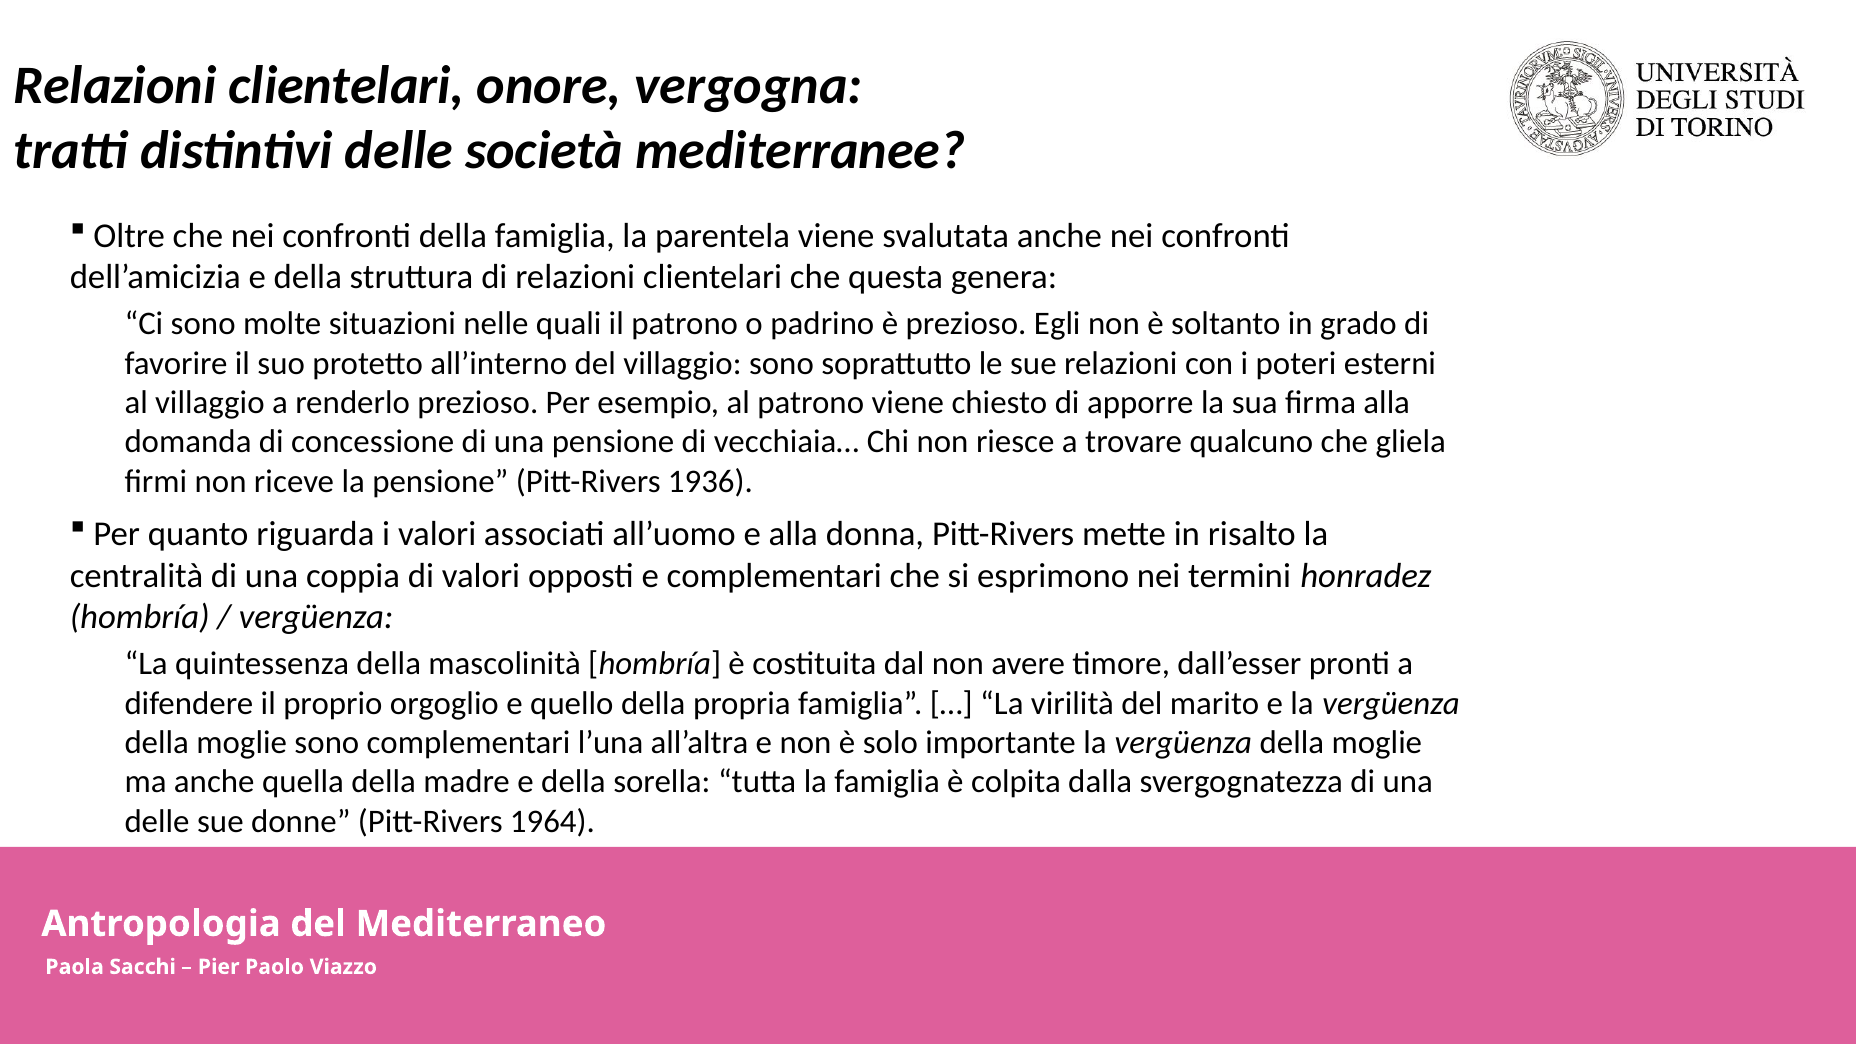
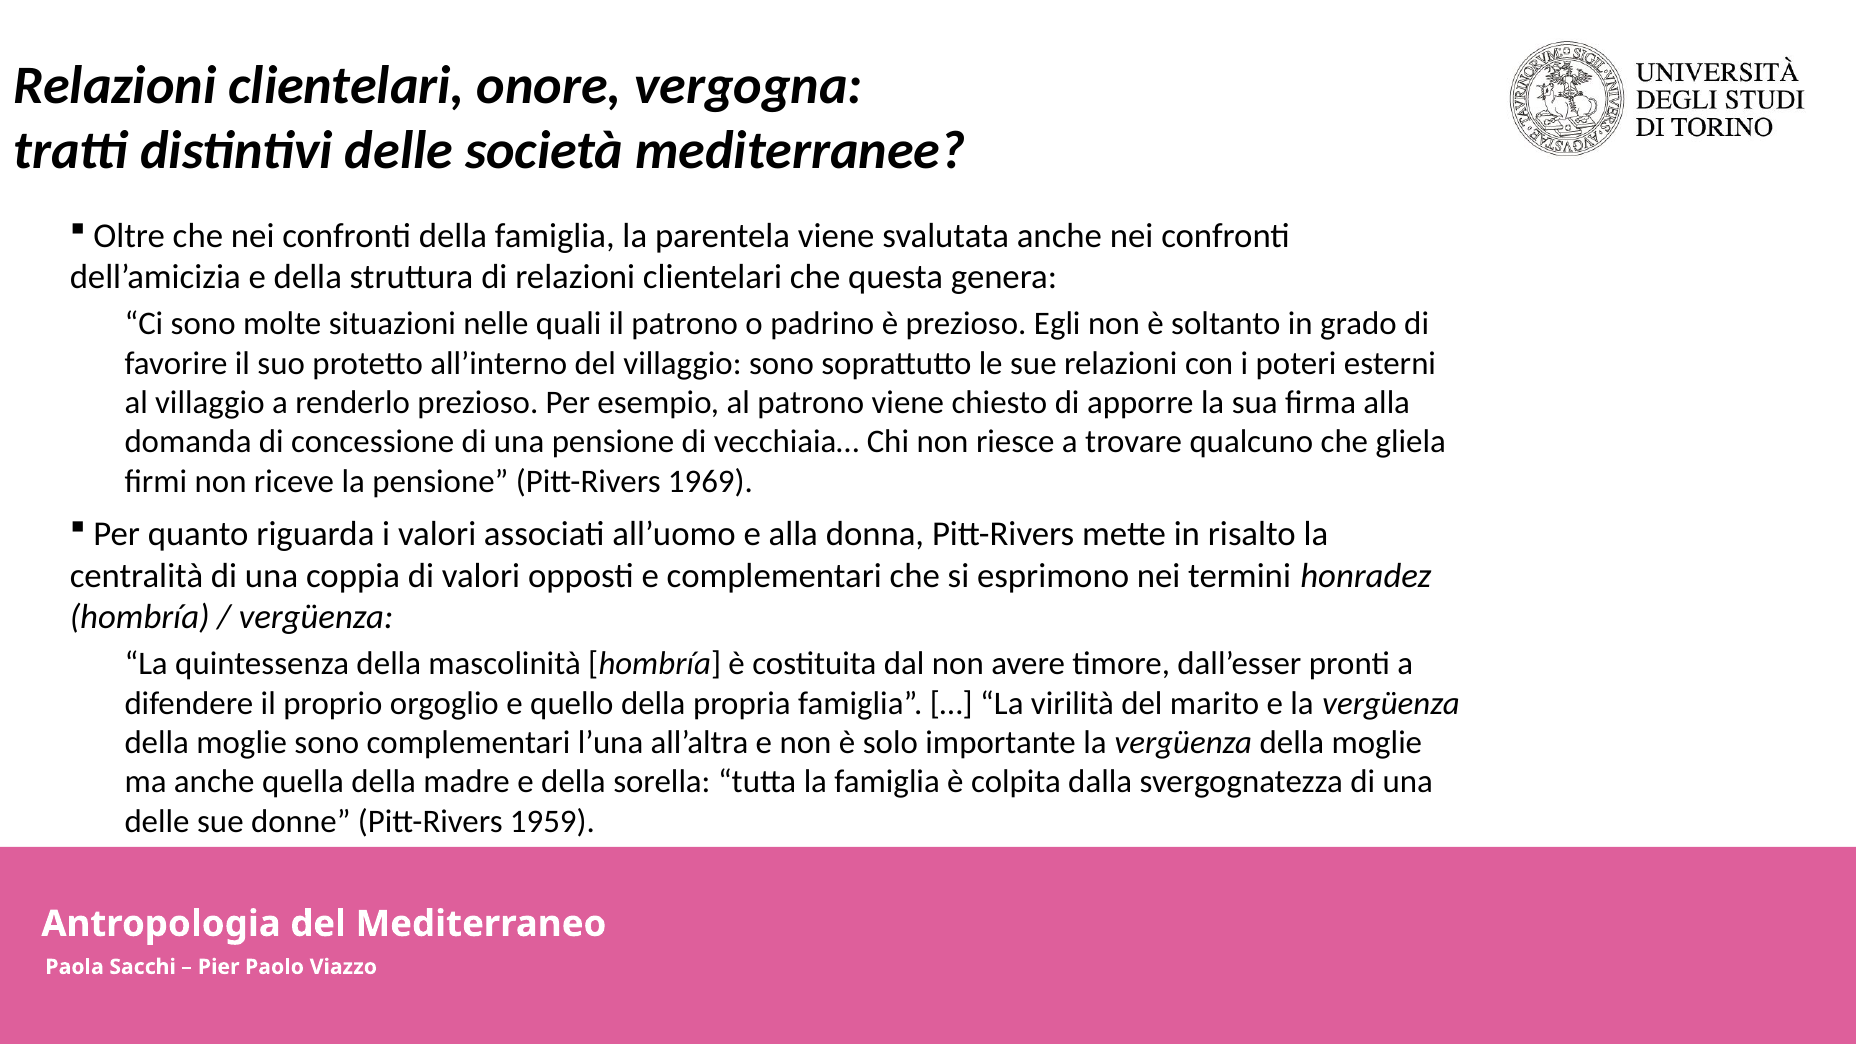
1936: 1936 -> 1969
1964: 1964 -> 1959
